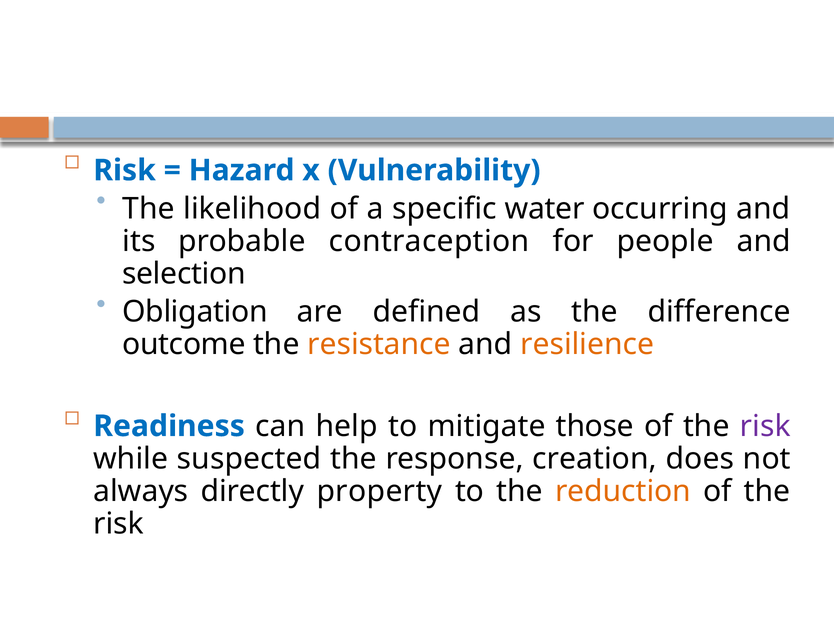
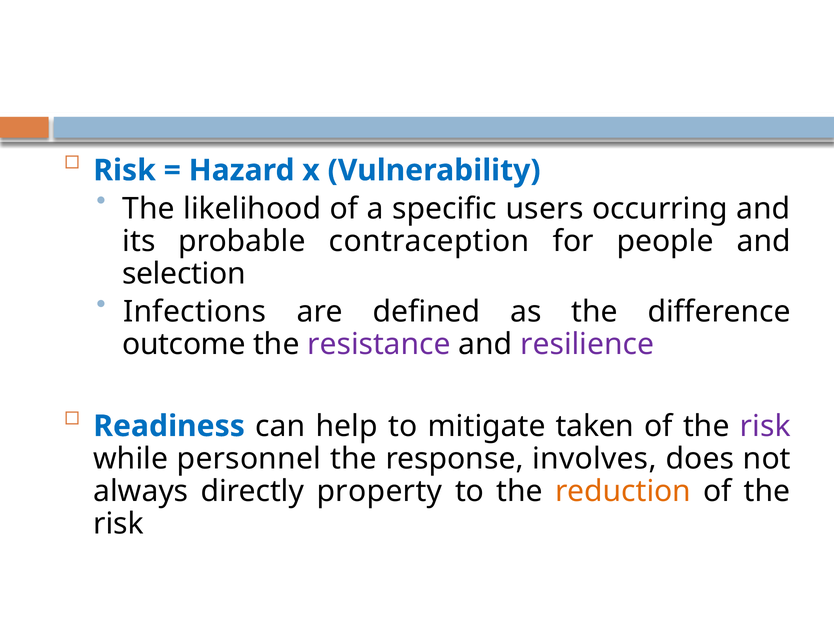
water: water -> users
Obligation: Obligation -> Infections
resistance colour: orange -> purple
resilience colour: orange -> purple
those: those -> taken
suspected: suspected -> personnel
creation: creation -> involves
